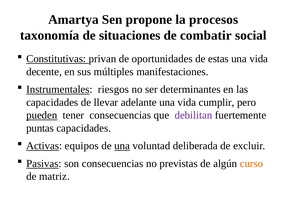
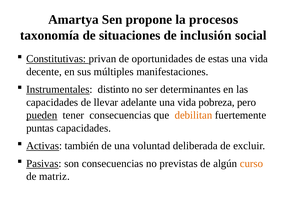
combatir: combatir -> inclusión
riesgos: riesgos -> distinto
cumplir: cumplir -> pobreza
debilitan colour: purple -> orange
equipos: equipos -> también
una at (122, 146) underline: present -> none
